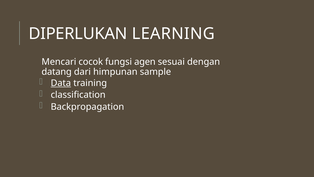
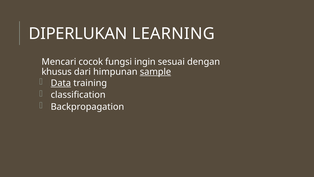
agen: agen -> ingin
datang: datang -> khusus
sample underline: none -> present
